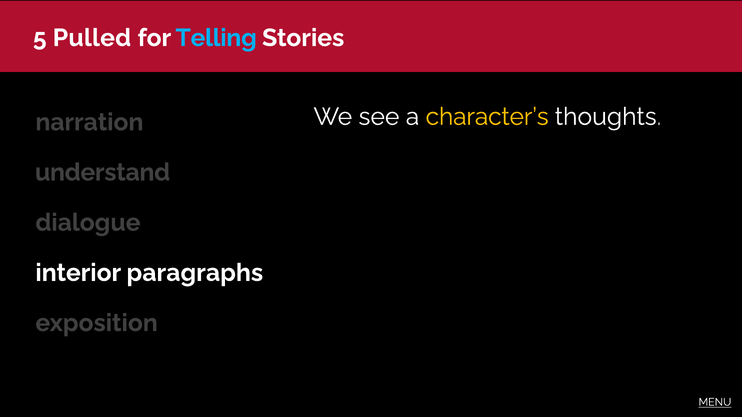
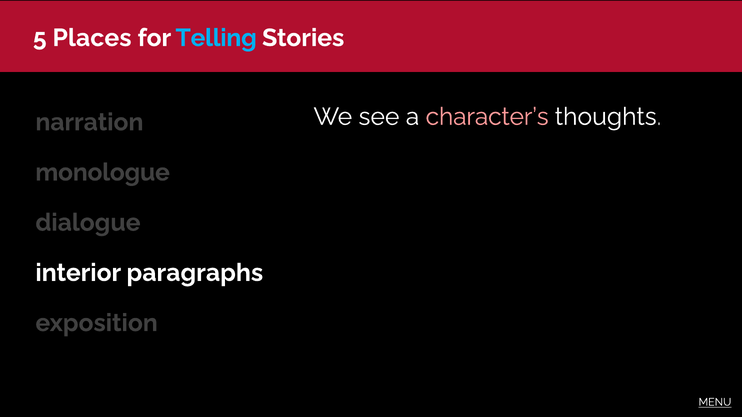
Pulled: Pulled -> Places
character’s colour: yellow -> pink
understand: understand -> monologue
